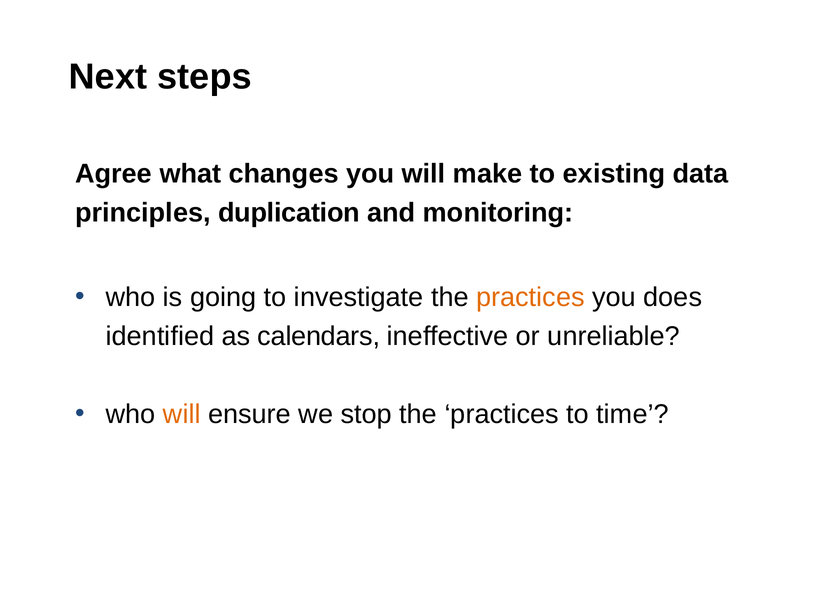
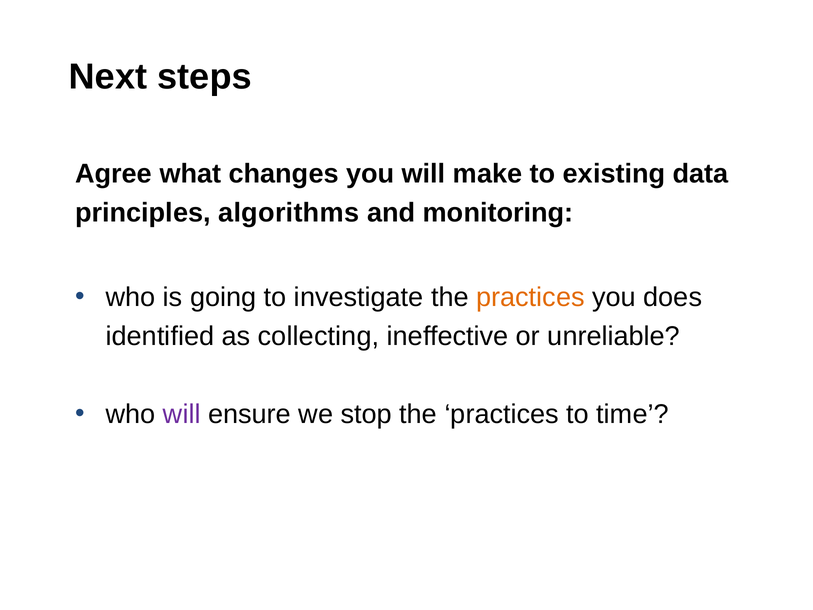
duplication: duplication -> algorithms
calendars: calendars -> collecting
will at (182, 414) colour: orange -> purple
